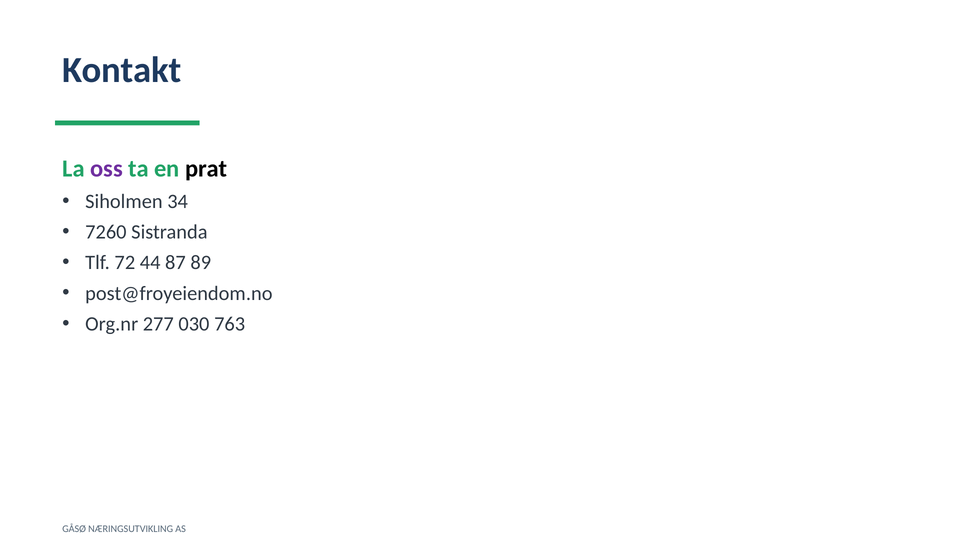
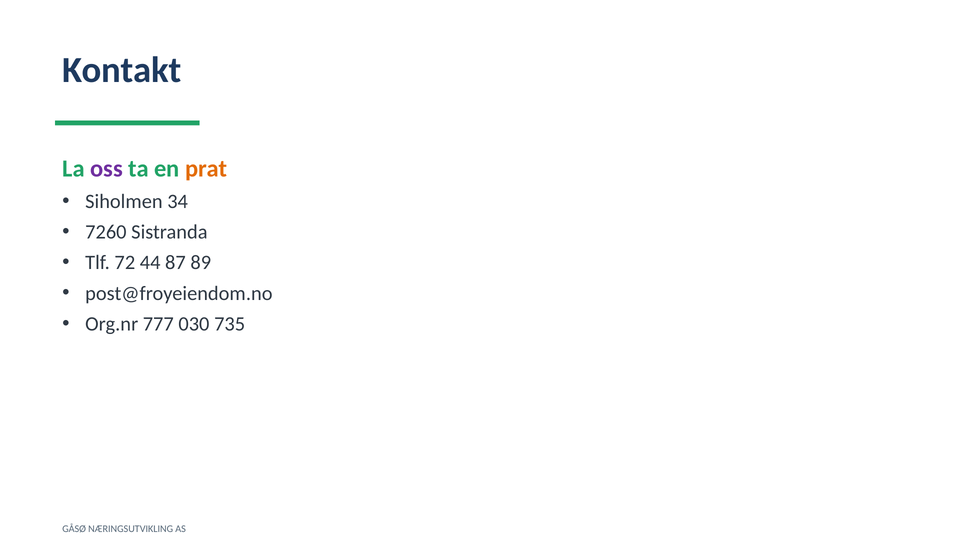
prat colour: black -> orange
277: 277 -> 777
763: 763 -> 735
